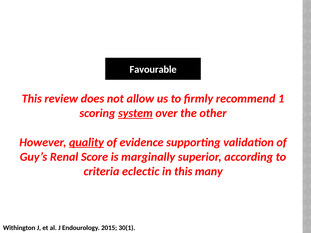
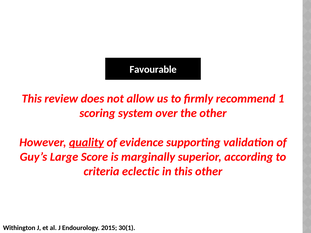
system underline: present -> none
Renal: Renal -> Large
this many: many -> other
